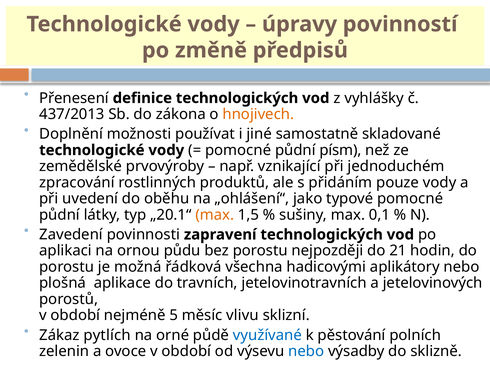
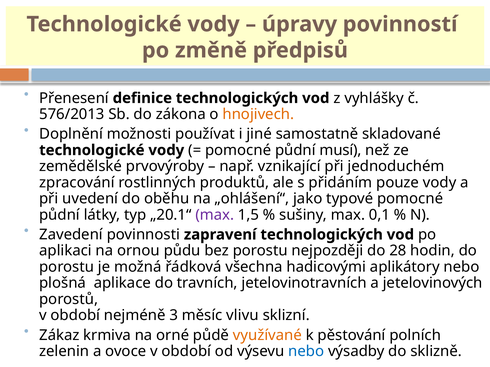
437/2013: 437/2013 -> 576/2013
písm: písm -> musí
max at (215, 215) colour: orange -> purple
21: 21 -> 28
5: 5 -> 3
pytlích: pytlích -> krmiva
využívané colour: blue -> orange
